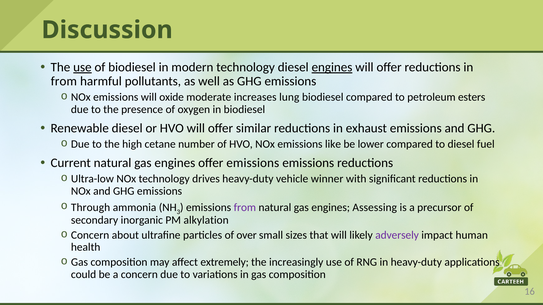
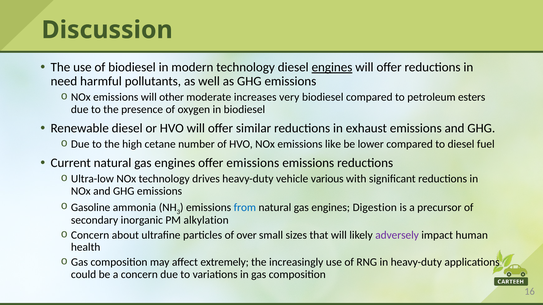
use at (82, 67) underline: present -> none
from at (64, 81): from -> need
oxide: oxide -> other
lung: lung -> very
winner: winner -> various
Through: Through -> Gasoline
from at (245, 208) colour: purple -> blue
Assessing: Assessing -> Digestion
